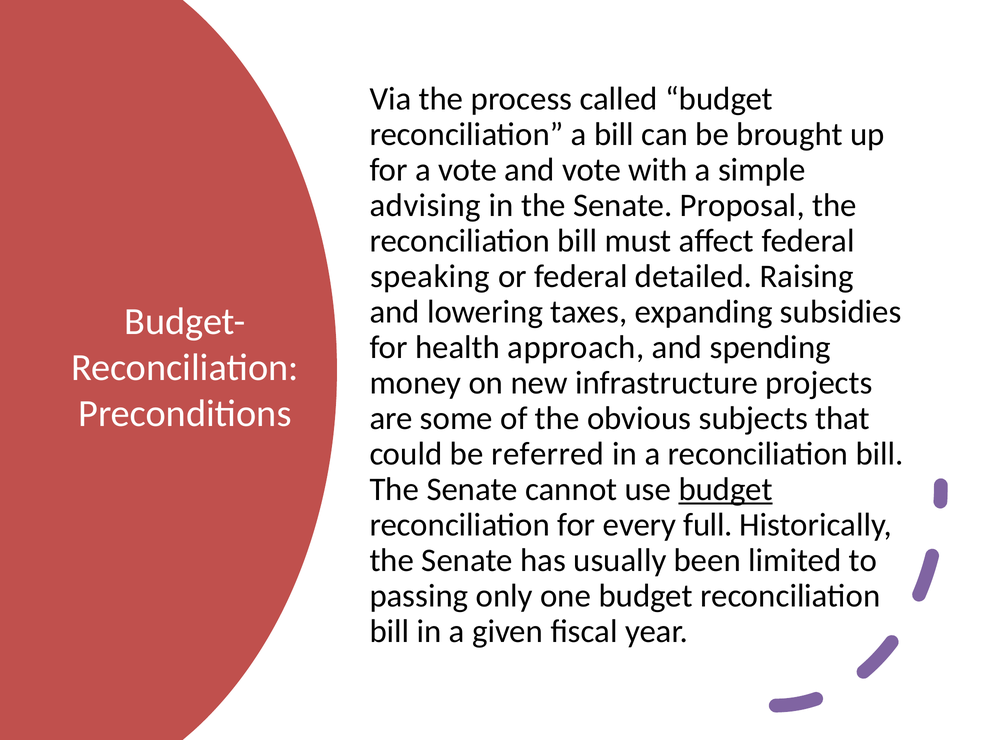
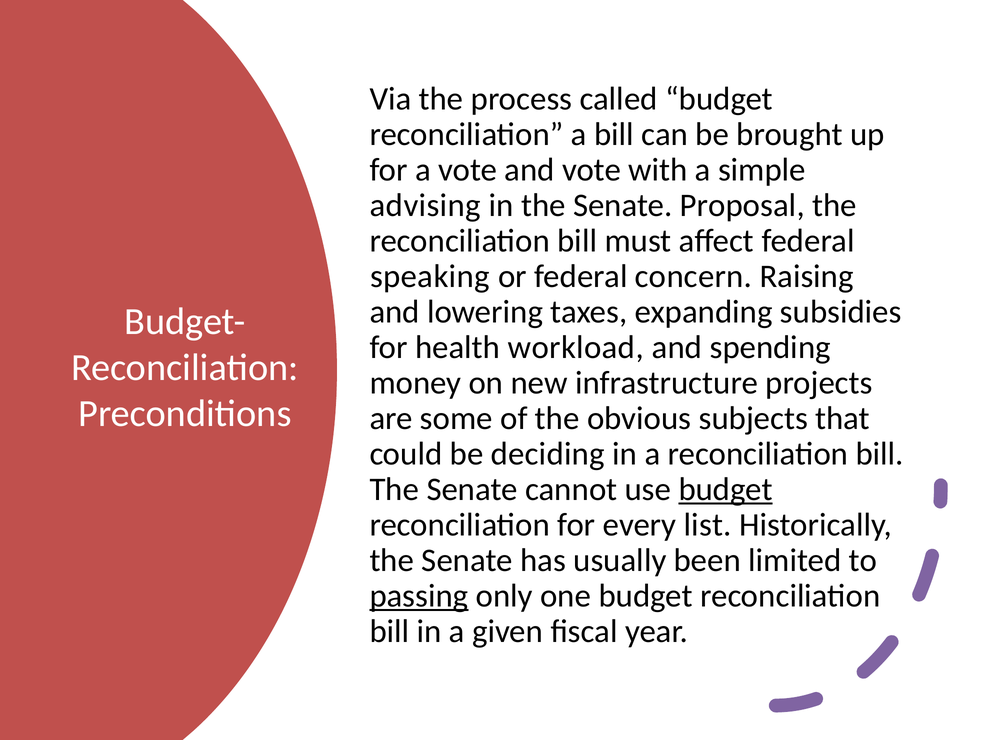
detailed: detailed -> concern
approach: approach -> workload
referred: referred -> deciding
full: full -> list
passing underline: none -> present
